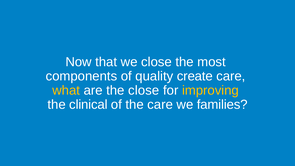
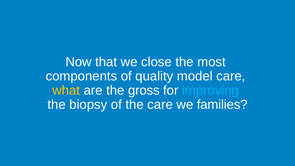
create: create -> model
the close: close -> gross
improving colour: yellow -> light blue
clinical: clinical -> biopsy
